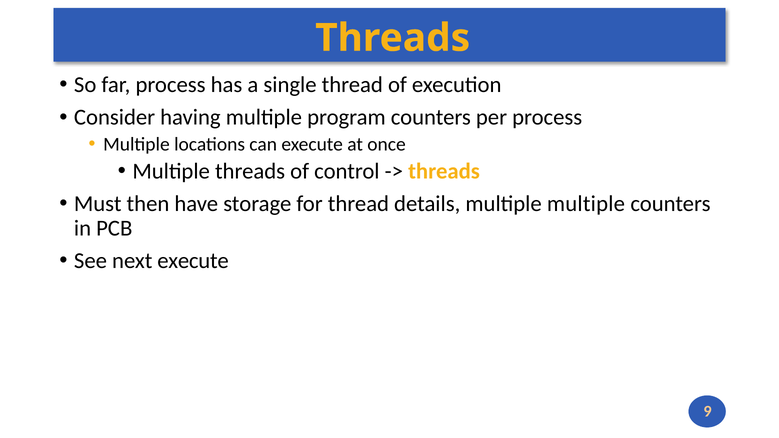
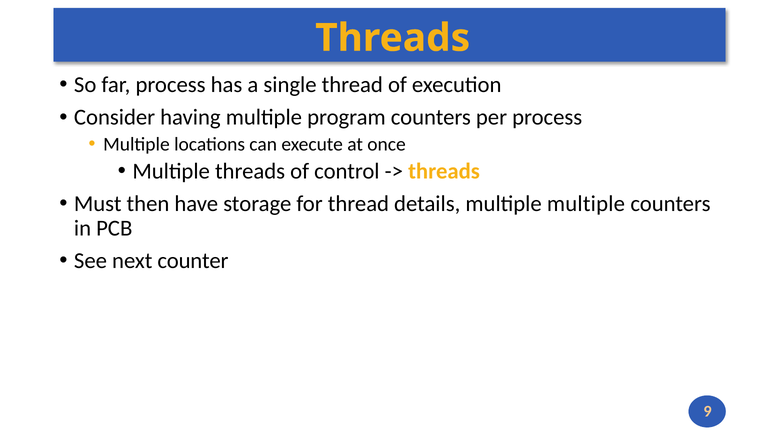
next execute: execute -> counter
